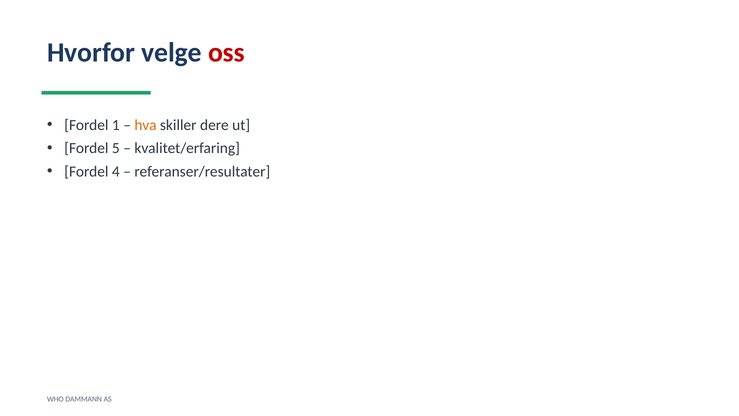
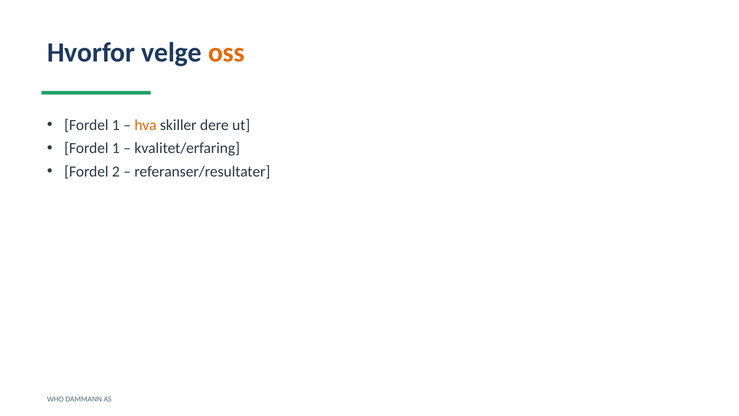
oss colour: red -> orange
5 at (116, 148): 5 -> 1
4: 4 -> 2
